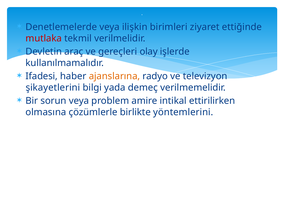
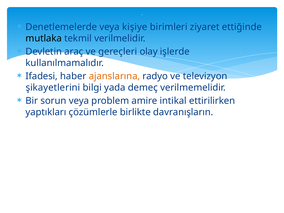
ilişkin: ilişkin -> kişiye
mutlaka colour: red -> black
olmasına: olmasına -> yaptıkları
yöntemlerini: yöntemlerini -> davranışların
